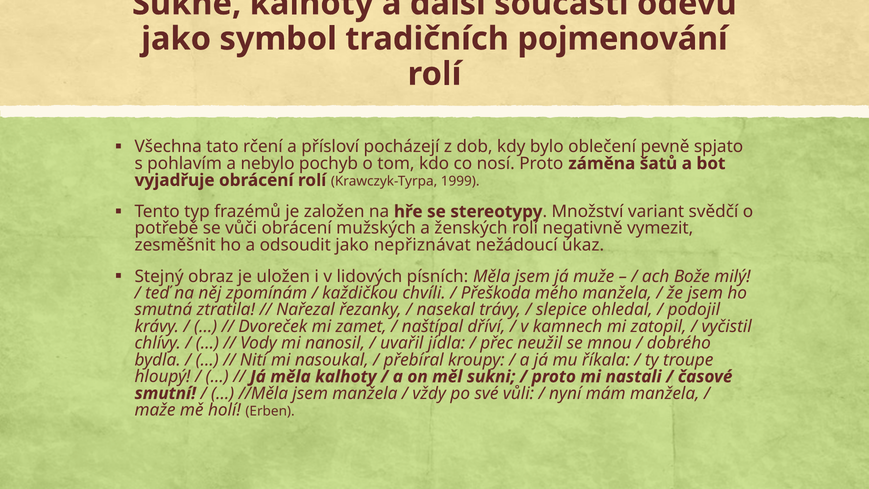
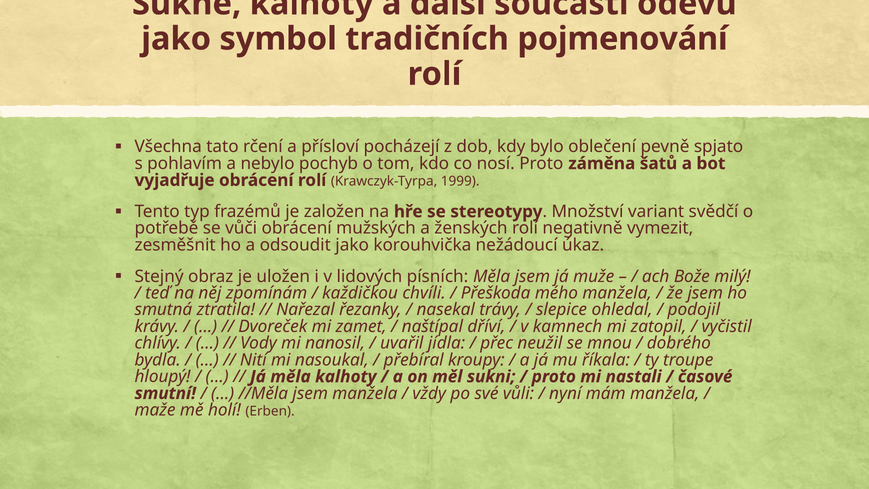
nepřiznávat: nepřiznávat -> korouhvička
